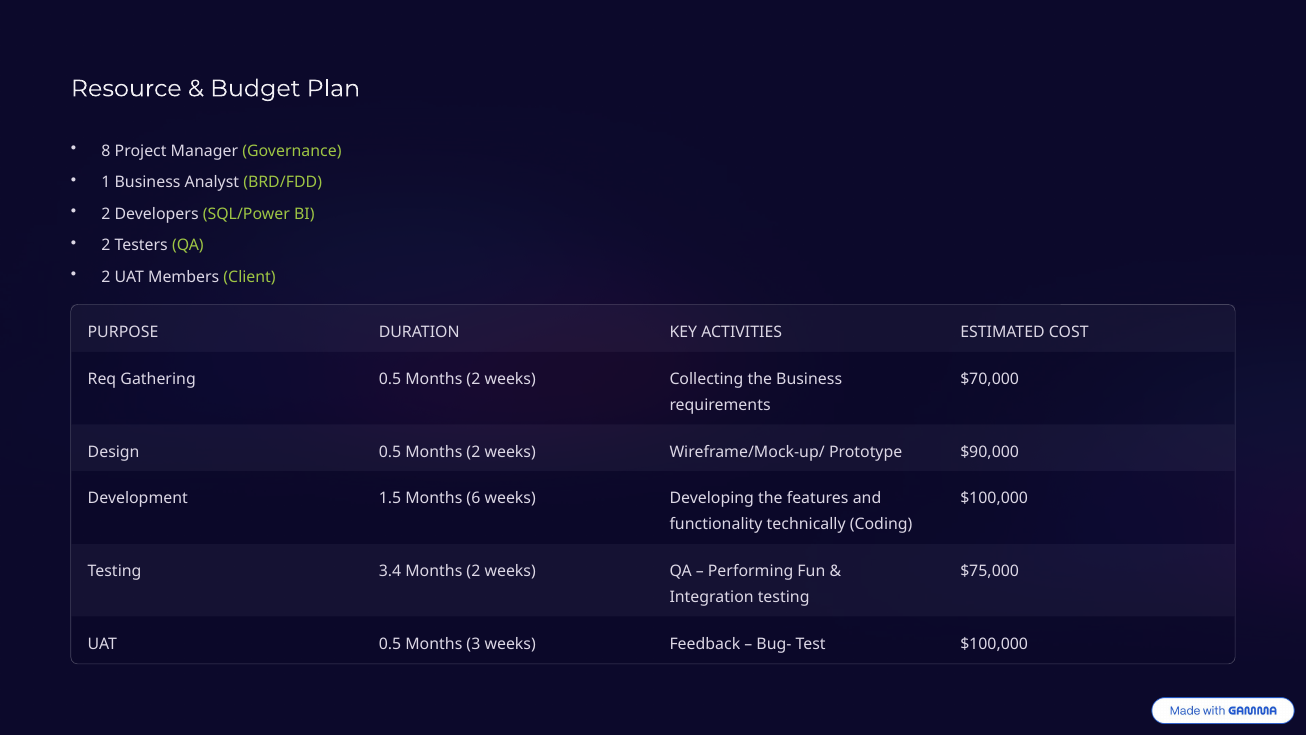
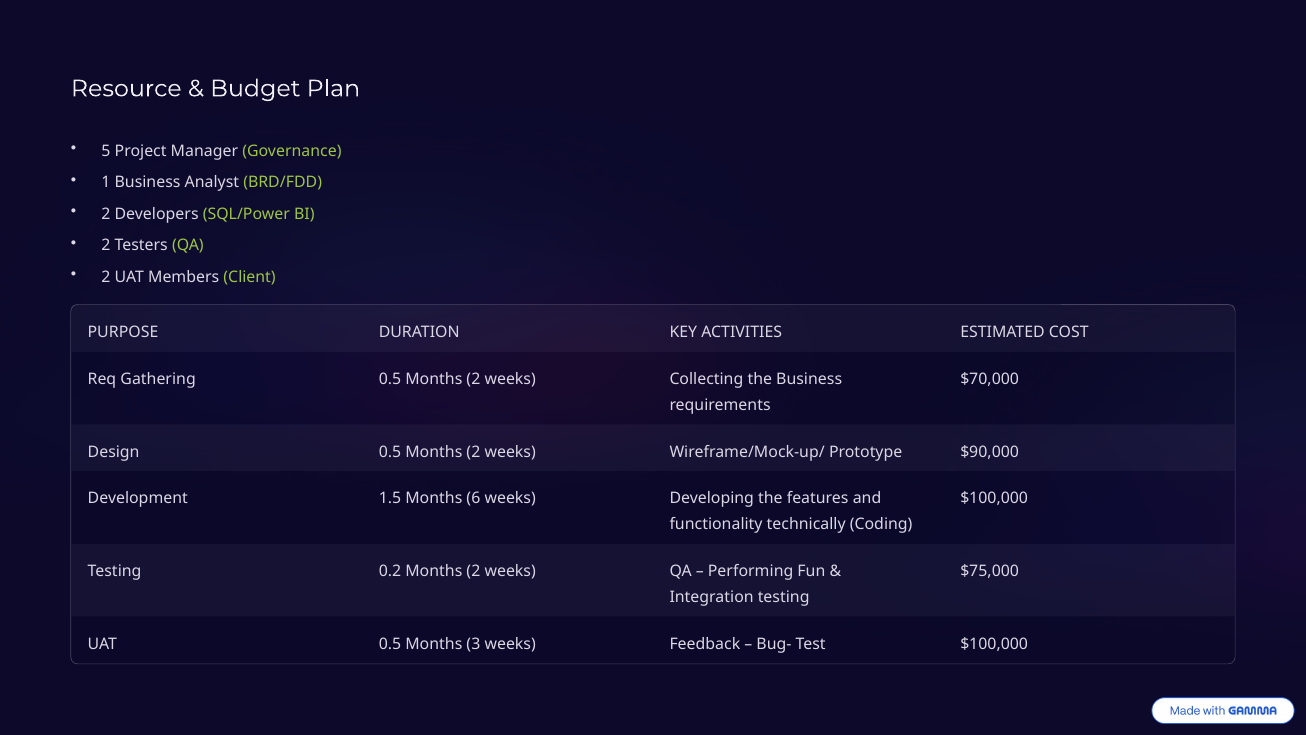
8: 8 -> 5
3.4: 3.4 -> 0.2
